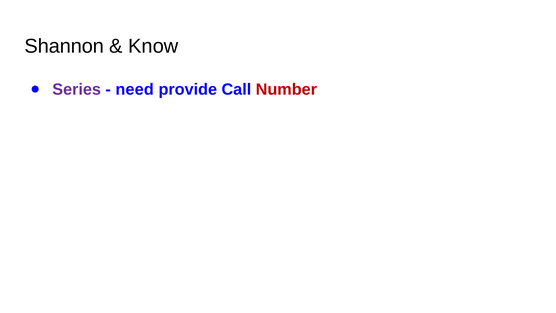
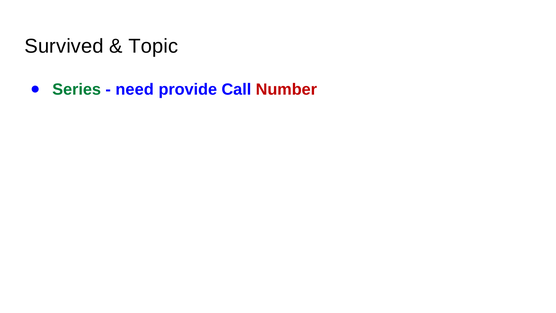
Shannon: Shannon -> Survived
Know: Know -> Topic
Series colour: purple -> green
